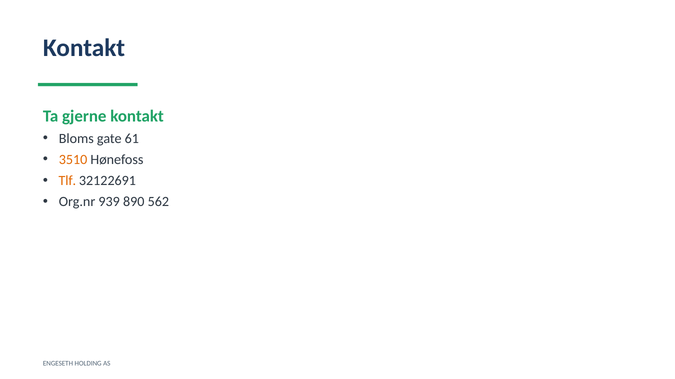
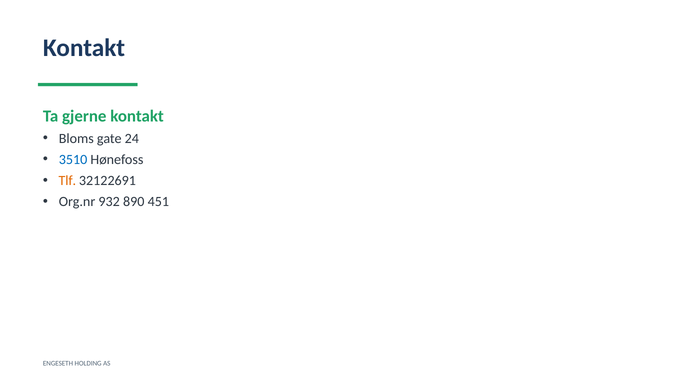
61: 61 -> 24
3510 colour: orange -> blue
939: 939 -> 932
562: 562 -> 451
